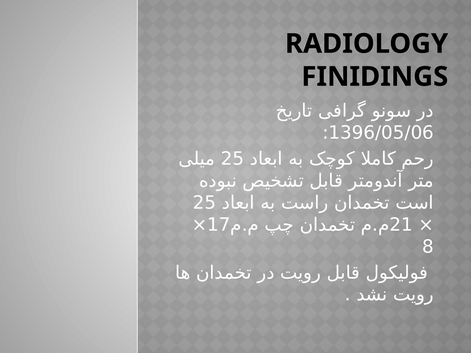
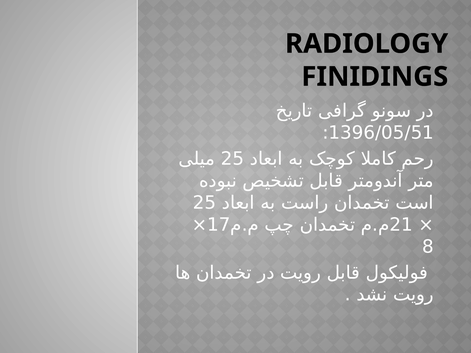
1396/05/06: 1396/05/06 -> 1396/05/51
